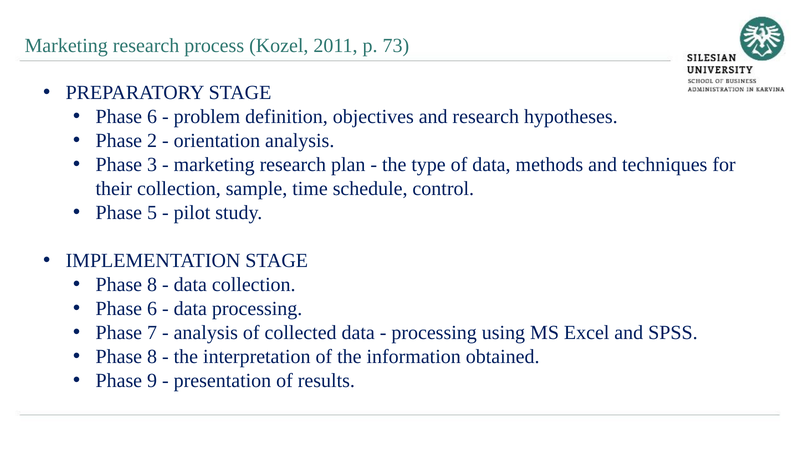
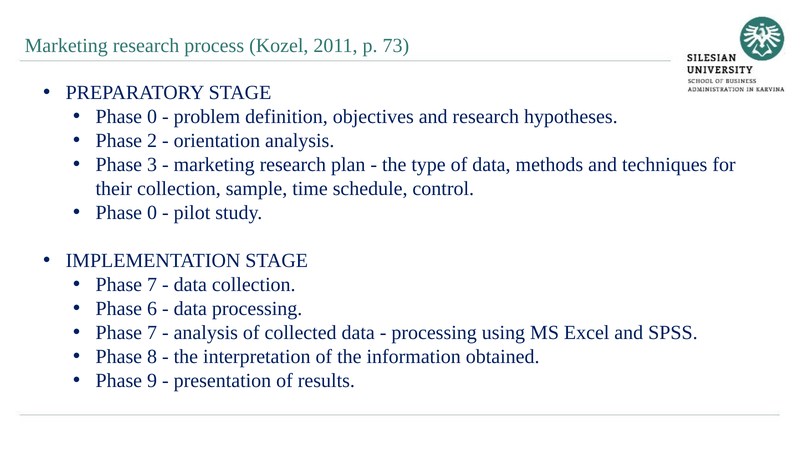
6 at (152, 117): 6 -> 0
5 at (152, 213): 5 -> 0
8 at (152, 284): 8 -> 7
